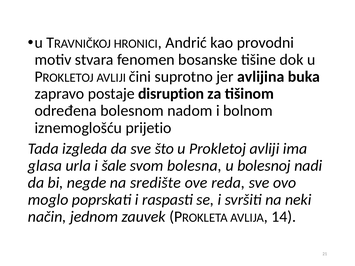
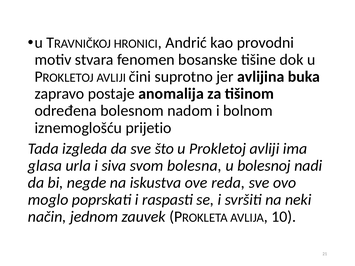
disruption: disruption -> anomalija
šale: šale -> siva
središte: središte -> iskustva
14: 14 -> 10
